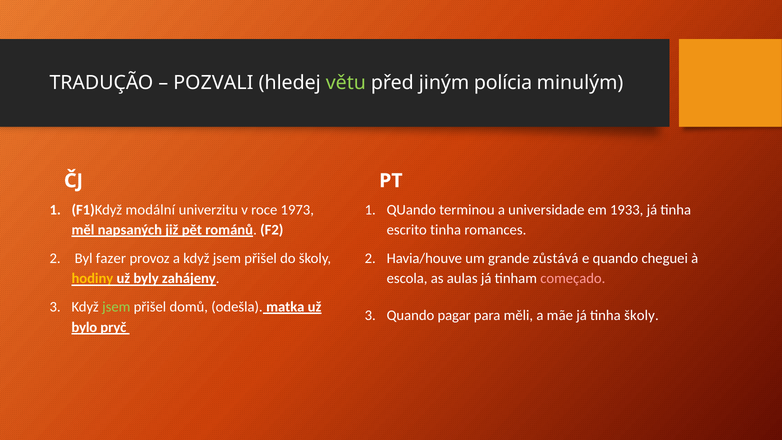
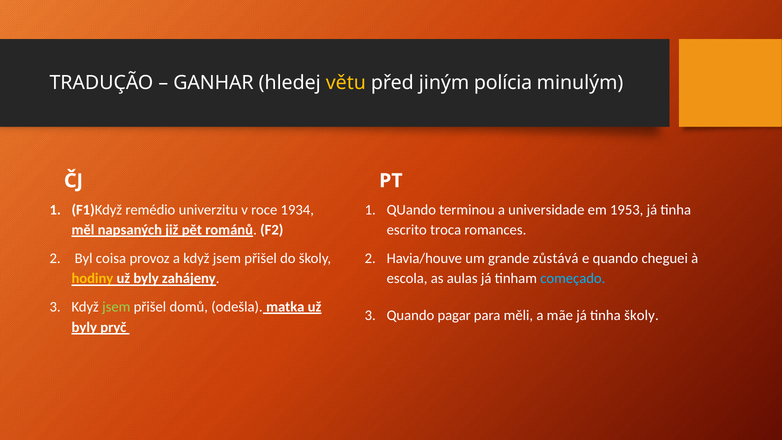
POZVALI: POZVALI -> GANHAR
větu colour: light green -> yellow
modální: modální -> remédio
1973: 1973 -> 1934
1933: 1933 -> 1953
escrito tinha: tinha -> troca
fazer: fazer -> coisa
começado colour: pink -> light blue
bylo at (84, 327): bylo -> byly
